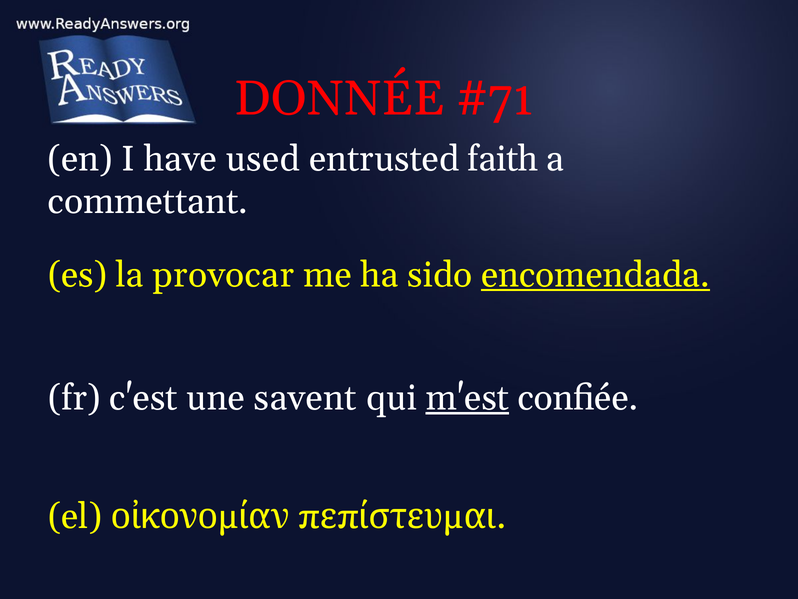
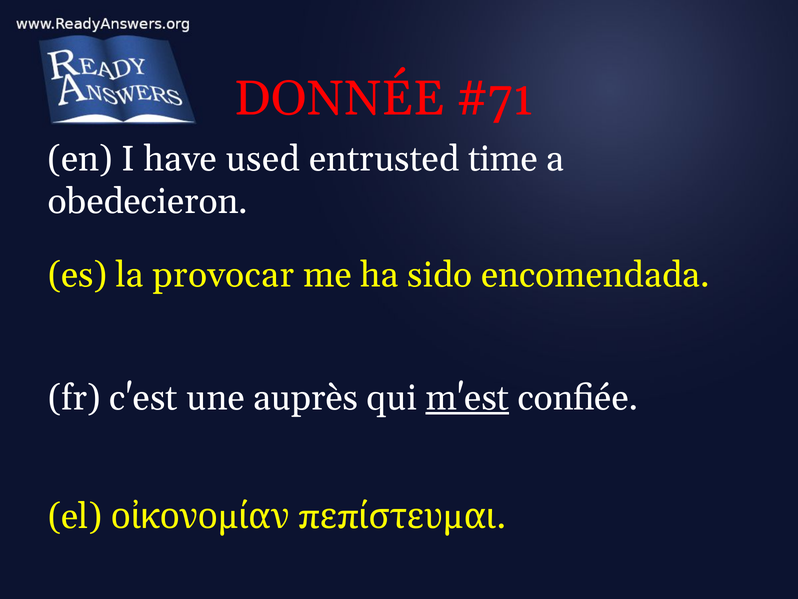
faith: faith -> time
commettant: commettant -> obedecieron
encomendada underline: present -> none
savent: savent -> auprès
